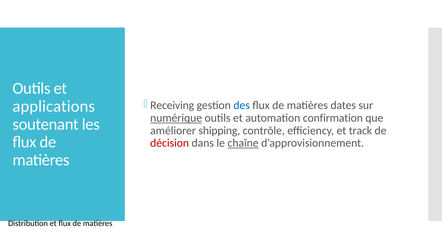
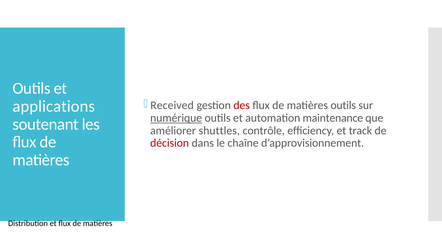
Receiving: Receiving -> Received
des colour: blue -> red
matières dates: dates -> outils
confirmation: confirmation -> maintenance
shipping: shipping -> shuttles
chaîne underline: present -> none
